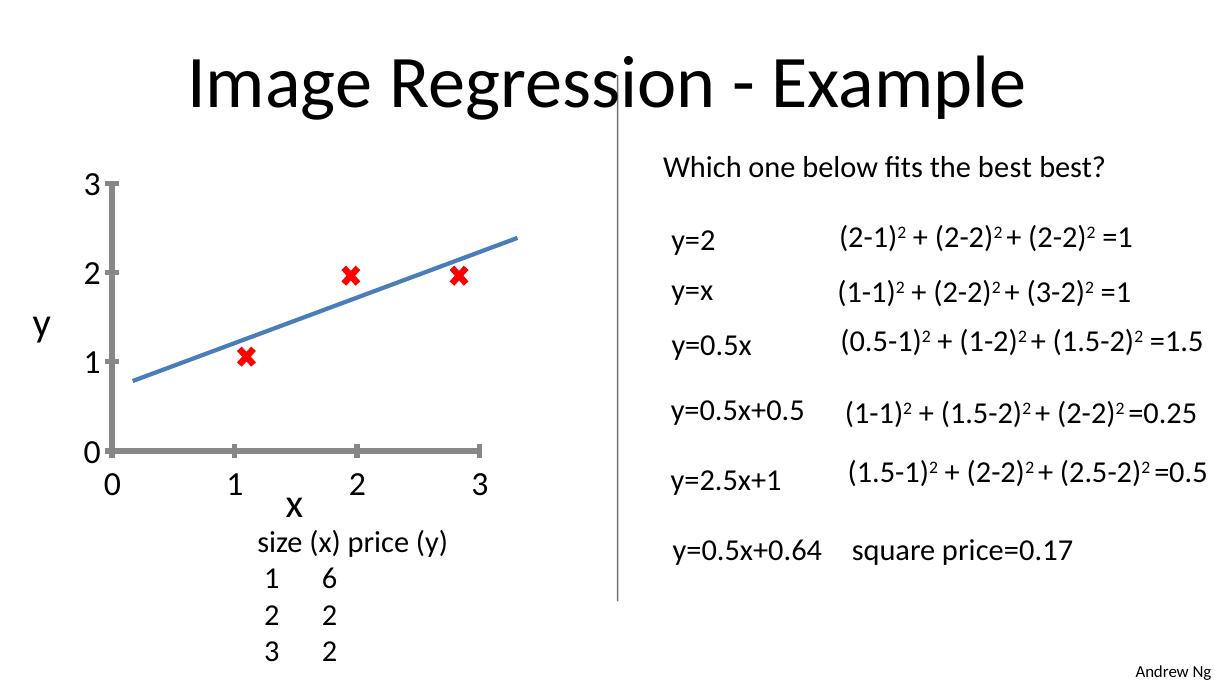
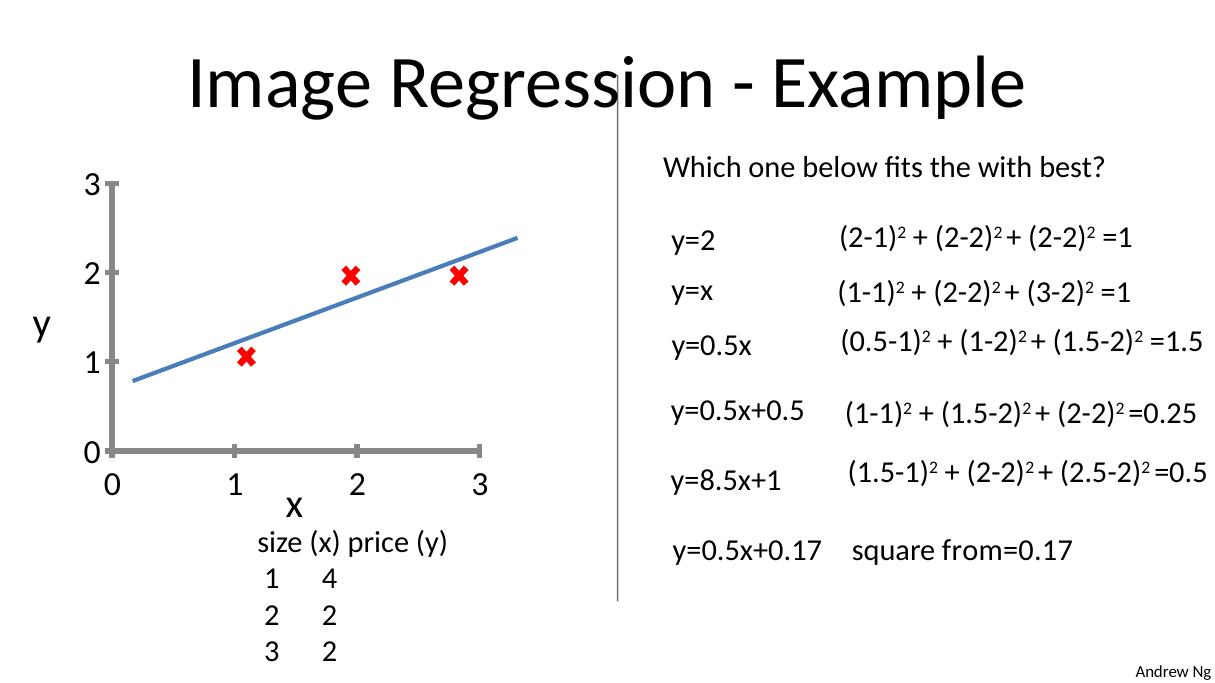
the best: best -> with
y=2.5x+1: y=2.5x+1 -> y=8.5x+1
y=0.5x+0.64: y=0.5x+0.64 -> y=0.5x+0.17
price=0.17: price=0.17 -> from=0.17
6: 6 -> 4
